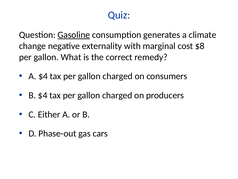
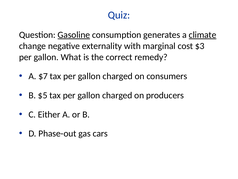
climate underline: none -> present
$8: $8 -> $3
A $4: $4 -> $7
B $4: $4 -> $5
